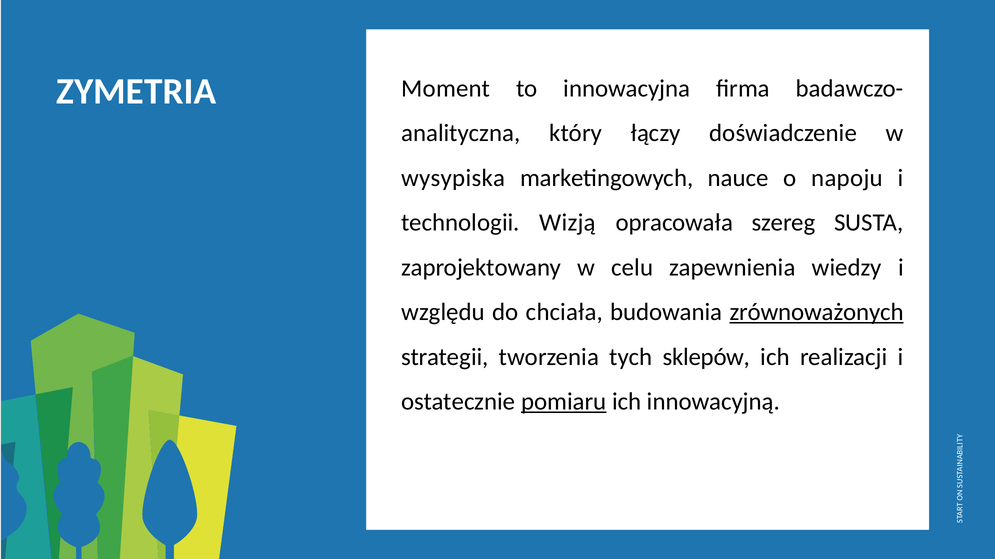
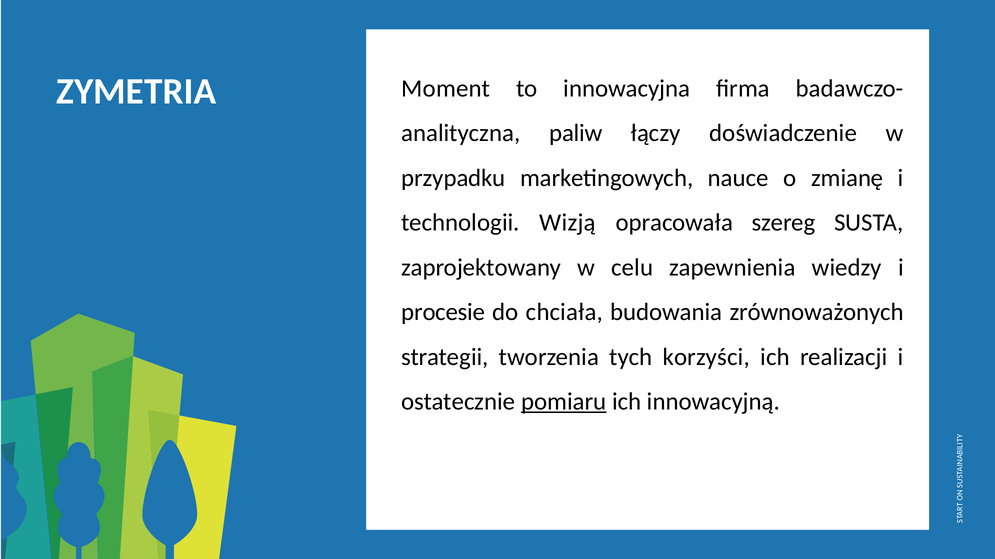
który: który -> paliw
wysypiska: wysypiska -> przypadku
napoju: napoju -> zmianę
względu: względu -> procesie
zrównoważonych underline: present -> none
sklepów: sklepów -> korzyści
